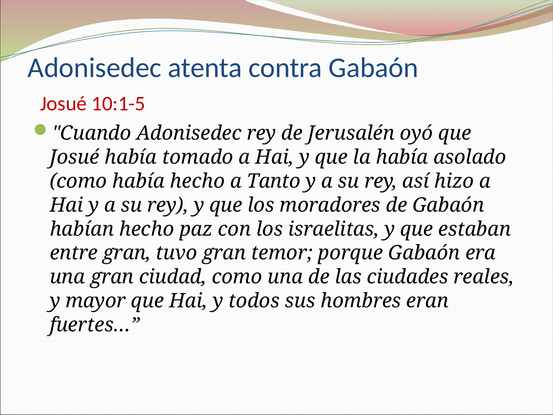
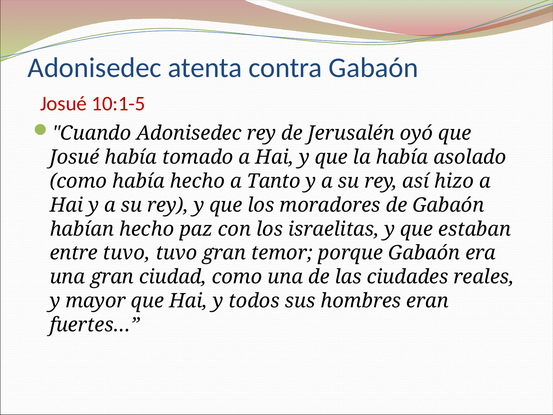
entre gran: gran -> tuvo
